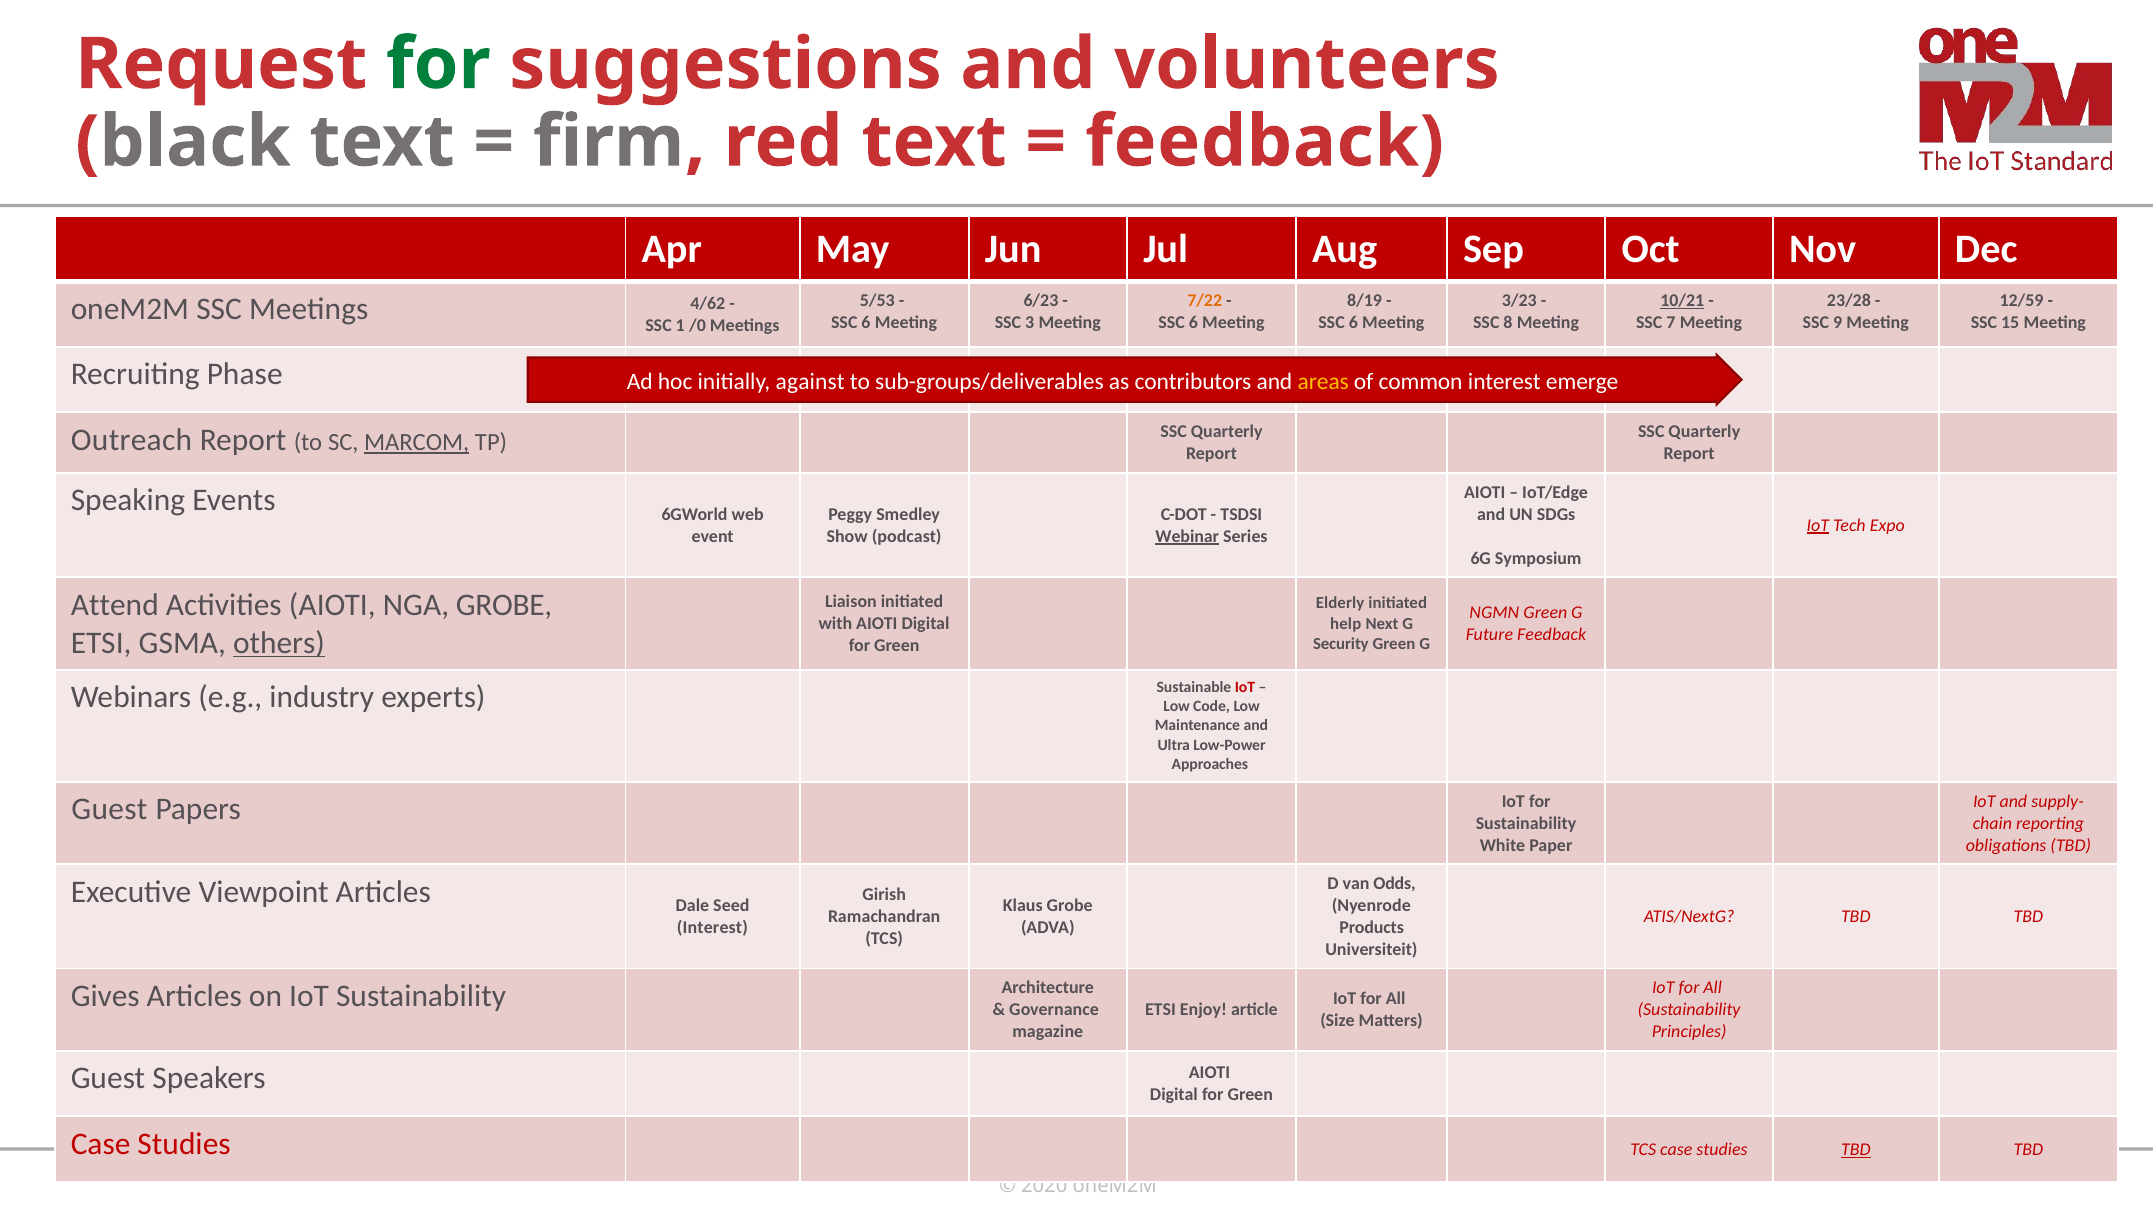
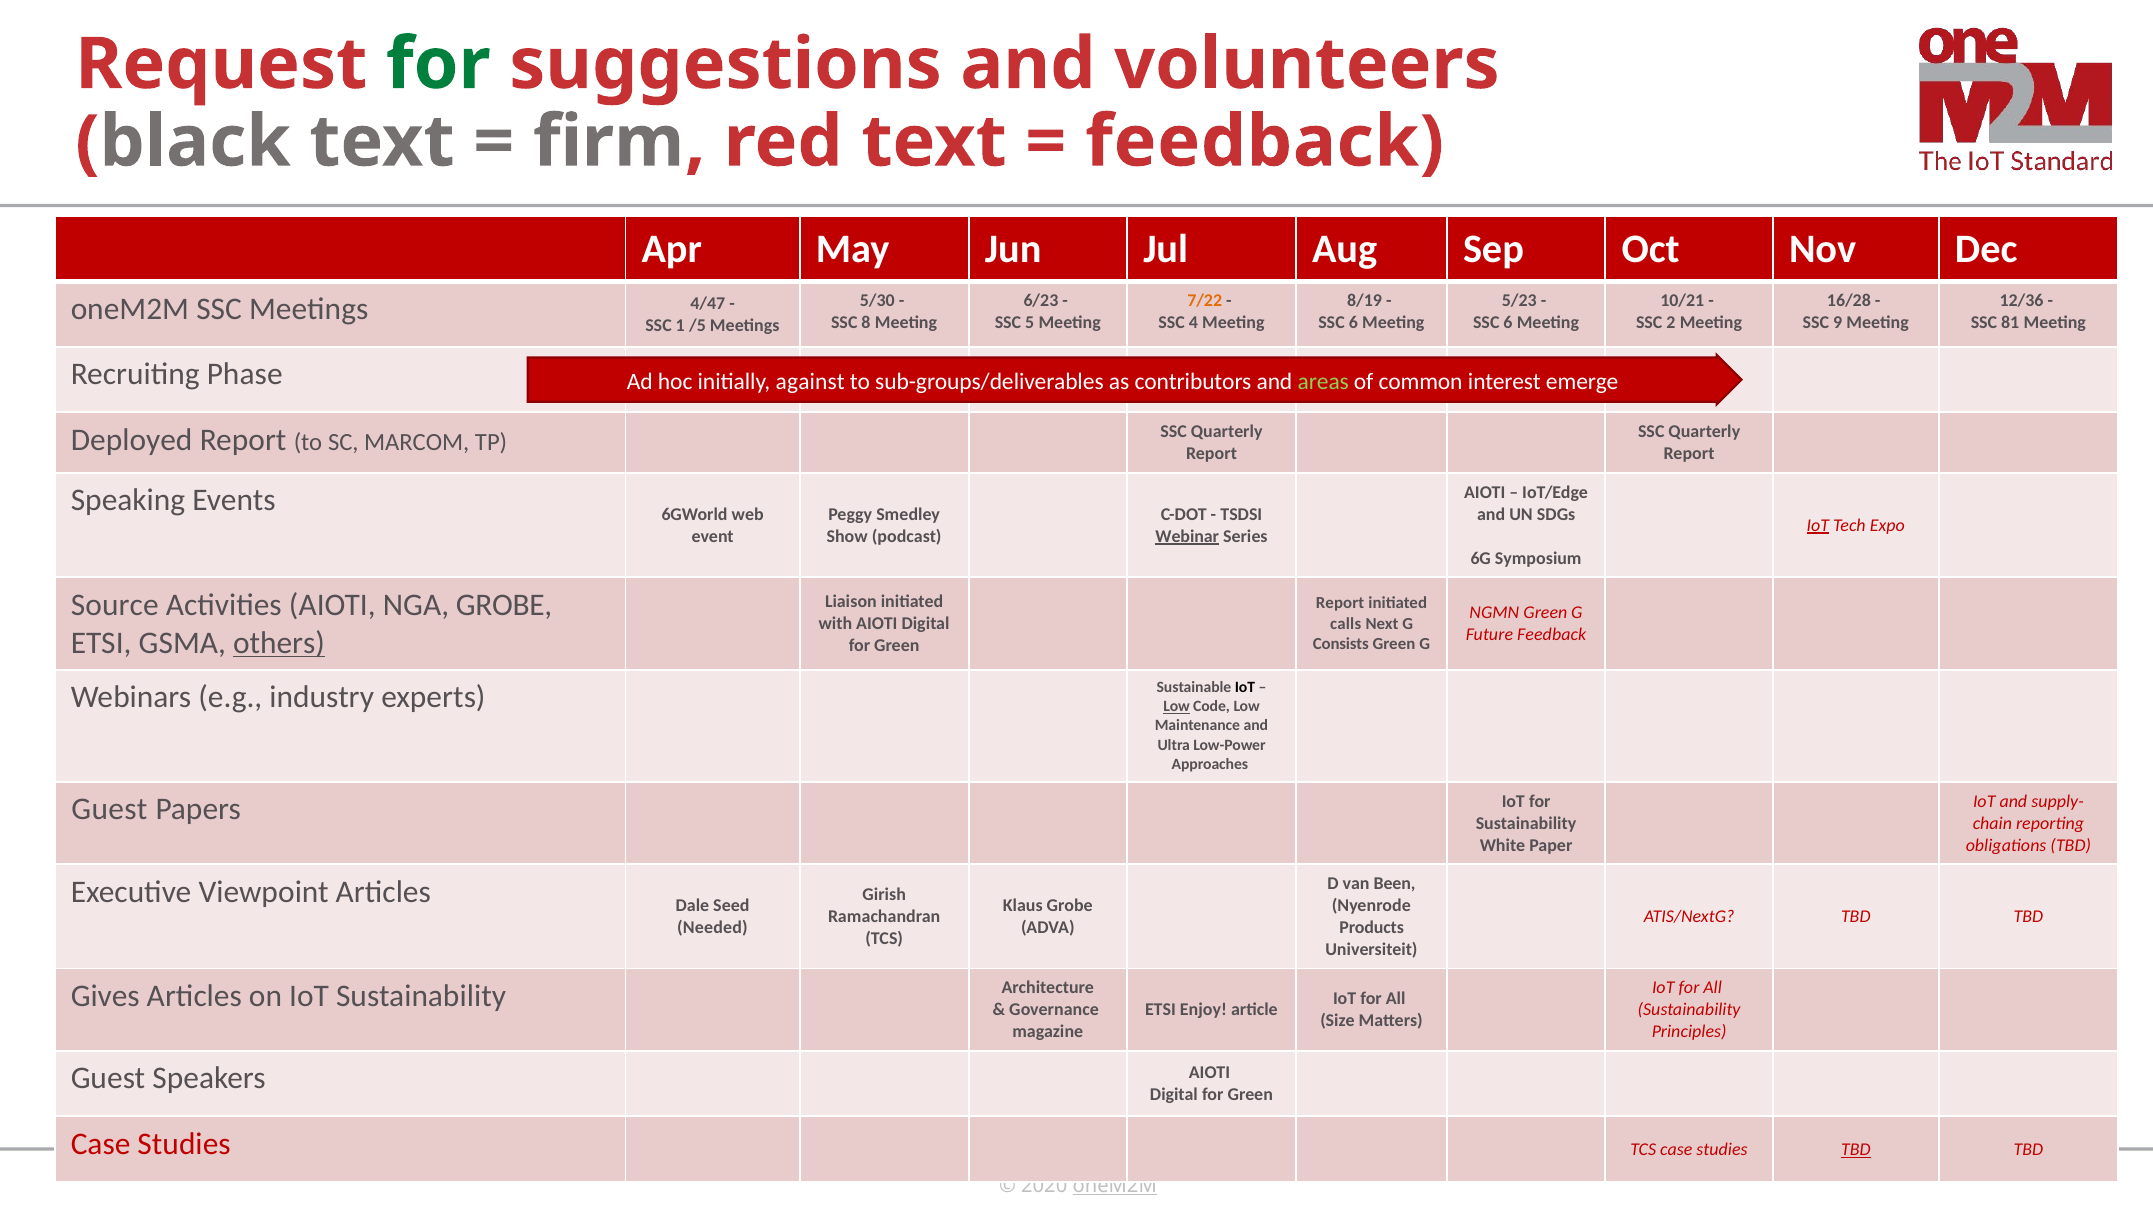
5/53: 5/53 -> 5/30
3/23: 3/23 -> 5/23
10/21 underline: present -> none
23/28: 23/28 -> 16/28
12/59: 12/59 -> 12/36
4/62: 4/62 -> 4/47
6 at (866, 323): 6 -> 8
3: 3 -> 5
6 at (1193, 323): 6 -> 4
8 at (1508, 323): 8 -> 6
7: 7 -> 2
15: 15 -> 81
/0: /0 -> /5
areas colour: yellow -> light green
Outreach: Outreach -> Deployed
MARCOM underline: present -> none
Attend: Attend -> Source
Elderly at (1340, 603): Elderly -> Report
help: help -> calls
Security: Security -> Consists
IoT at (1245, 688) colour: red -> black
Low at (1177, 707) underline: none -> present
Odds: Odds -> Been
Interest at (712, 928): Interest -> Needed
oneM2M at (1115, 1185) underline: none -> present
